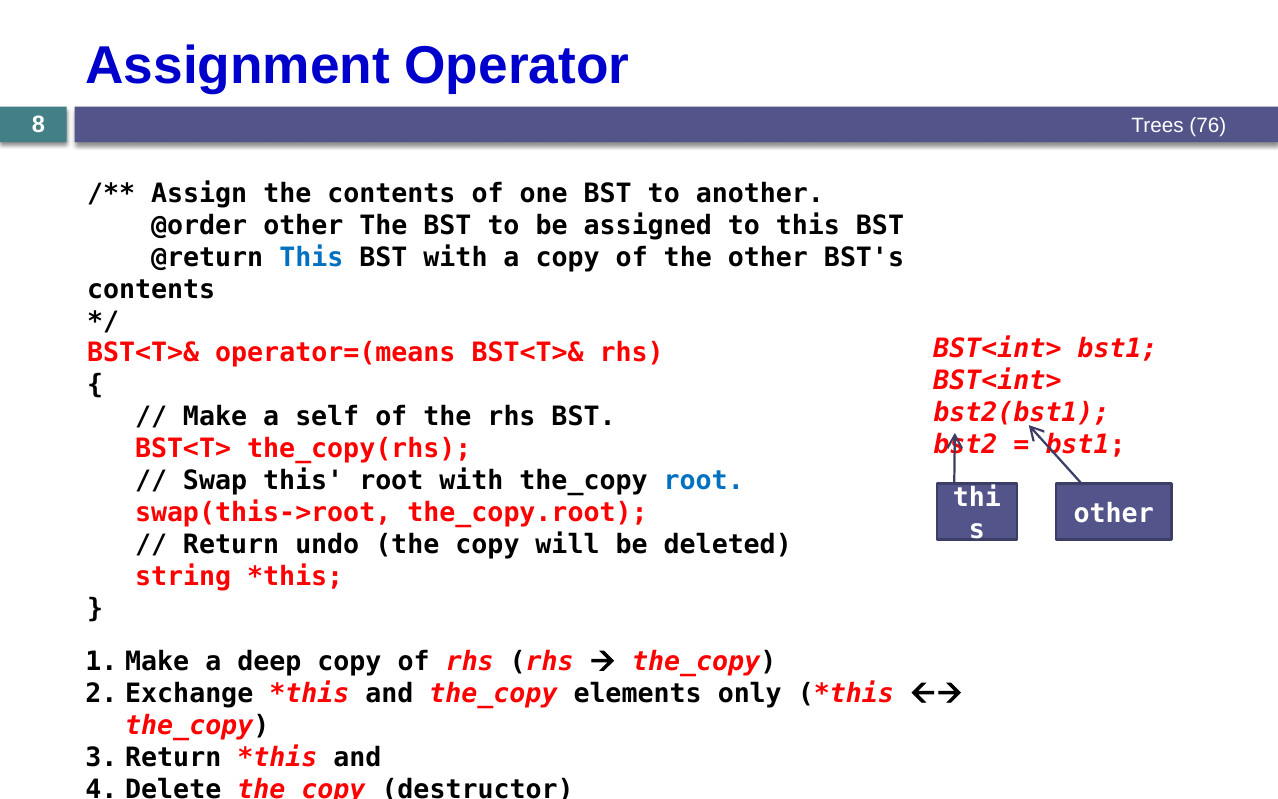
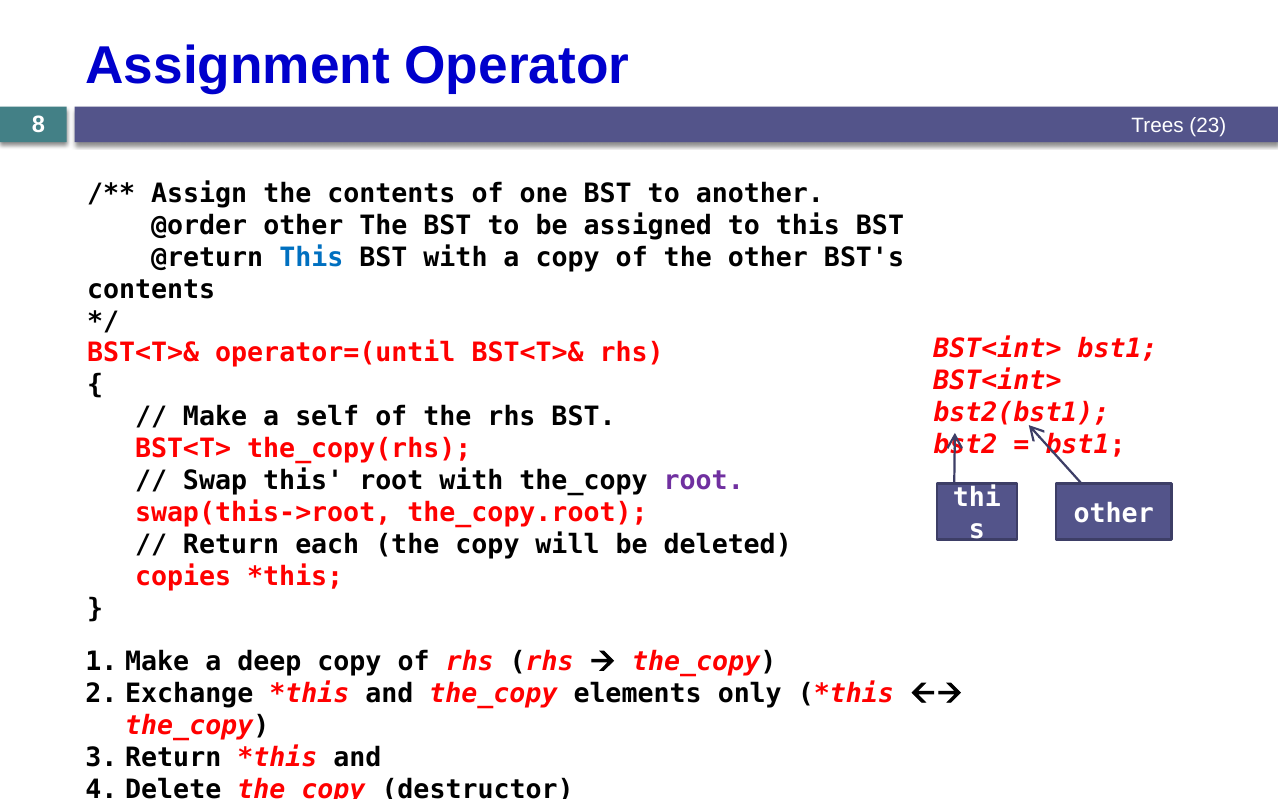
76: 76 -> 23
operator=(means: operator=(means -> operator=(until
root at (704, 481) colour: blue -> purple
undo: undo -> each
string: string -> copies
